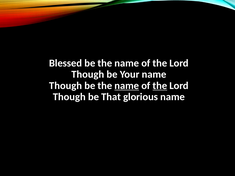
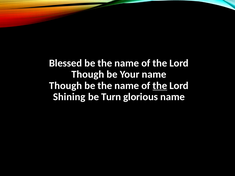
name at (127, 86) underline: present -> none
Though at (69, 97): Though -> Shining
That: That -> Turn
